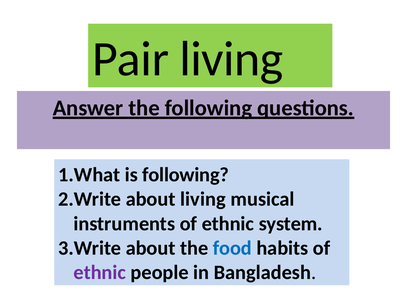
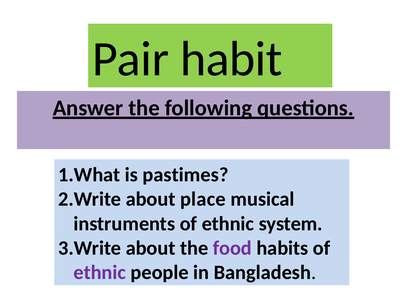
Pair living: living -> habit
is following: following -> pastimes
about living: living -> place
food colour: blue -> purple
